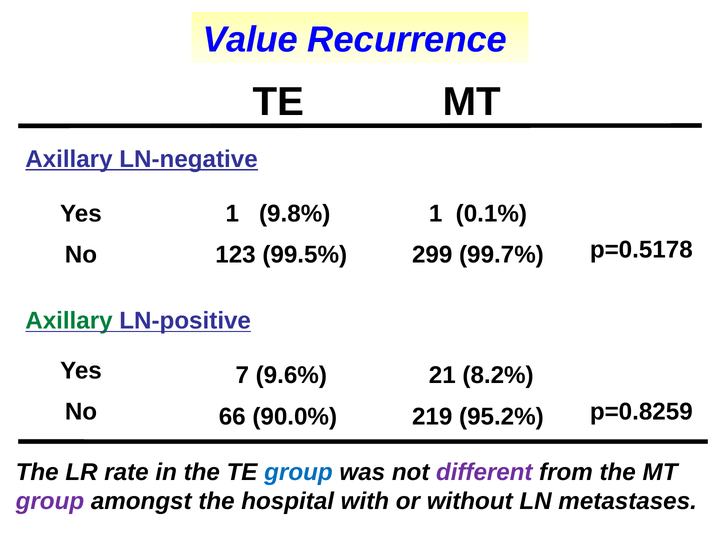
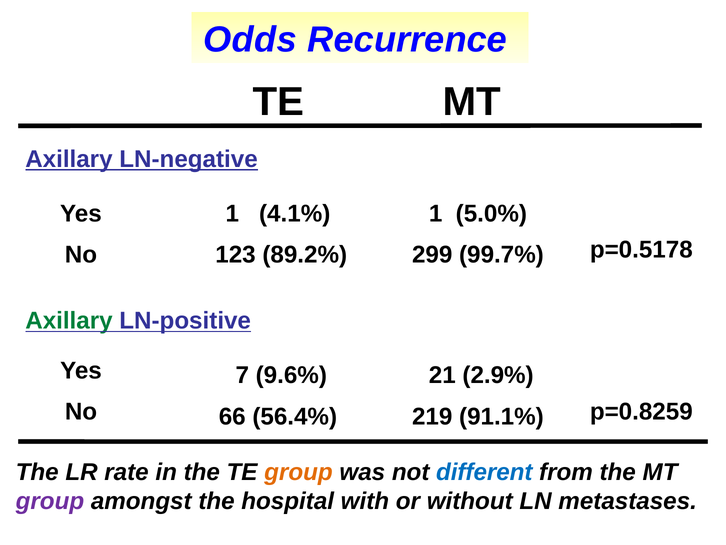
Value: Value -> Odds
9.8%: 9.8% -> 4.1%
0.1%: 0.1% -> 5.0%
99.5%: 99.5% -> 89.2%
8.2%: 8.2% -> 2.9%
90.0%: 90.0% -> 56.4%
95.2%: 95.2% -> 91.1%
group at (298, 472) colour: blue -> orange
different colour: purple -> blue
